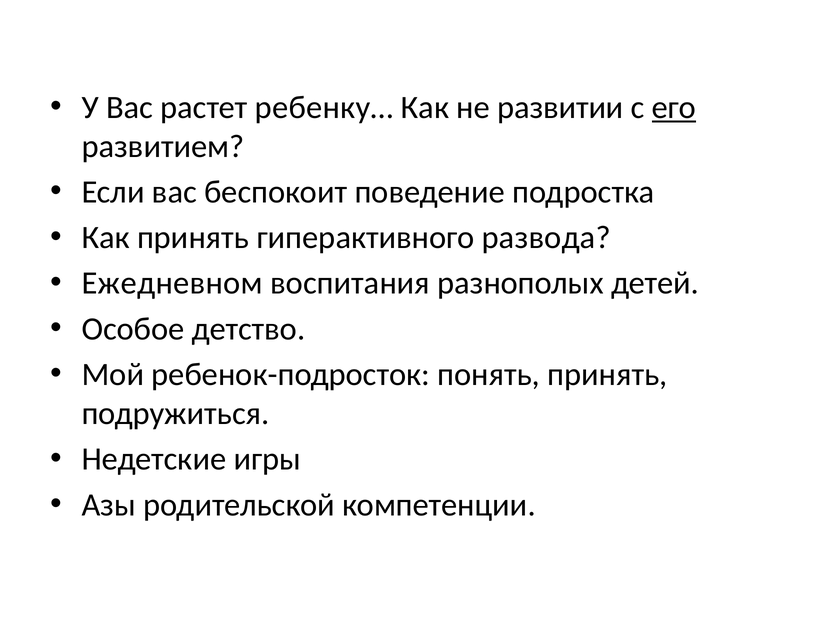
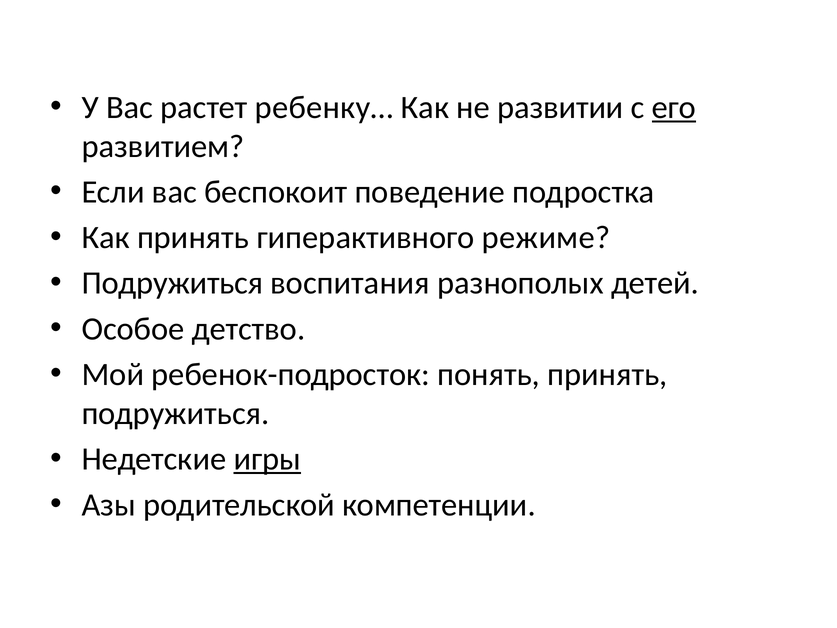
развода: развода -> режиме
Ежедневном at (172, 283): Ежедневном -> Подружиться
игры underline: none -> present
